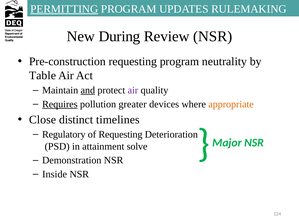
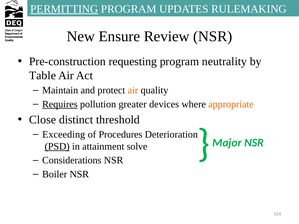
During: During -> Ensure
and underline: present -> none
air at (133, 90) colour: purple -> orange
timelines: timelines -> threshold
Regulatory: Regulatory -> Exceeding
of Requesting: Requesting -> Procedures
PSD underline: none -> present
Demonstration: Demonstration -> Considerations
Inside: Inside -> Boiler
